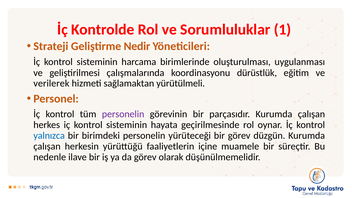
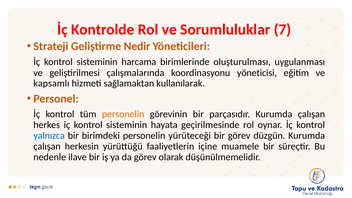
1: 1 -> 7
dürüstlük: dürüstlük -> yöneticisi
verilerek: verilerek -> kapsamlı
yürütülmeli: yürütülmeli -> kullanılarak
personelin at (123, 114) colour: purple -> orange
